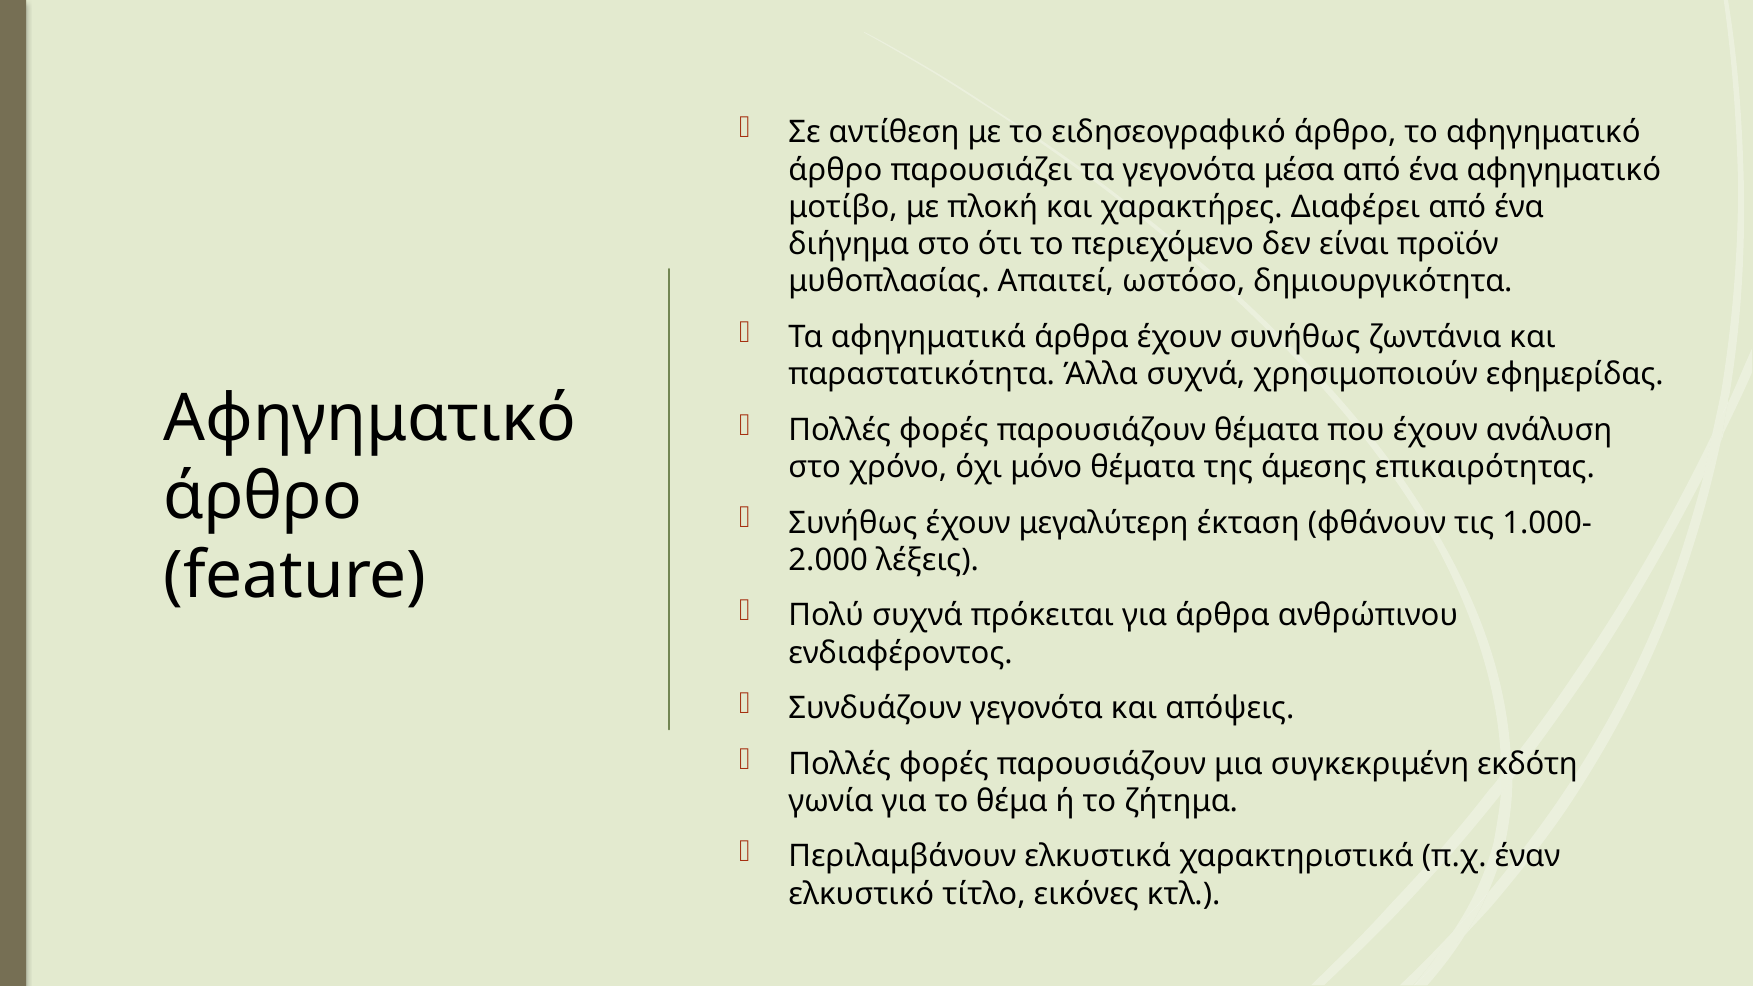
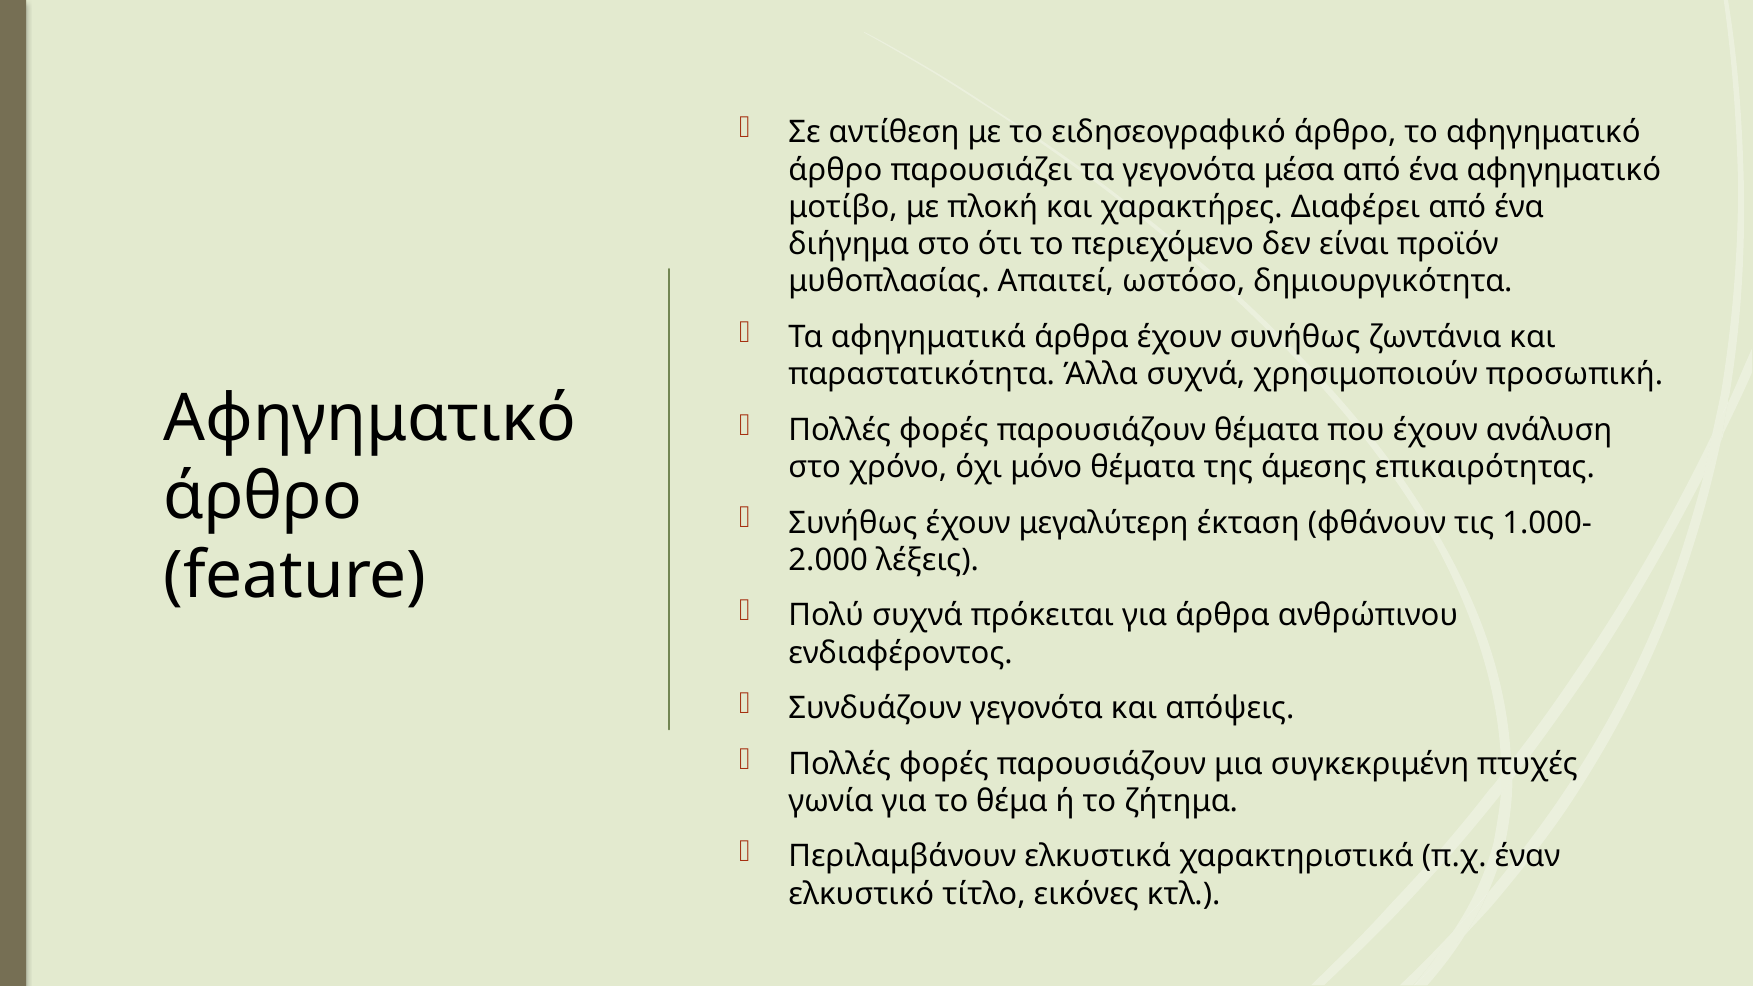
εφημερίδας: εφημερίδας -> προσωπική
εκδότη: εκδότη -> πτυχές
